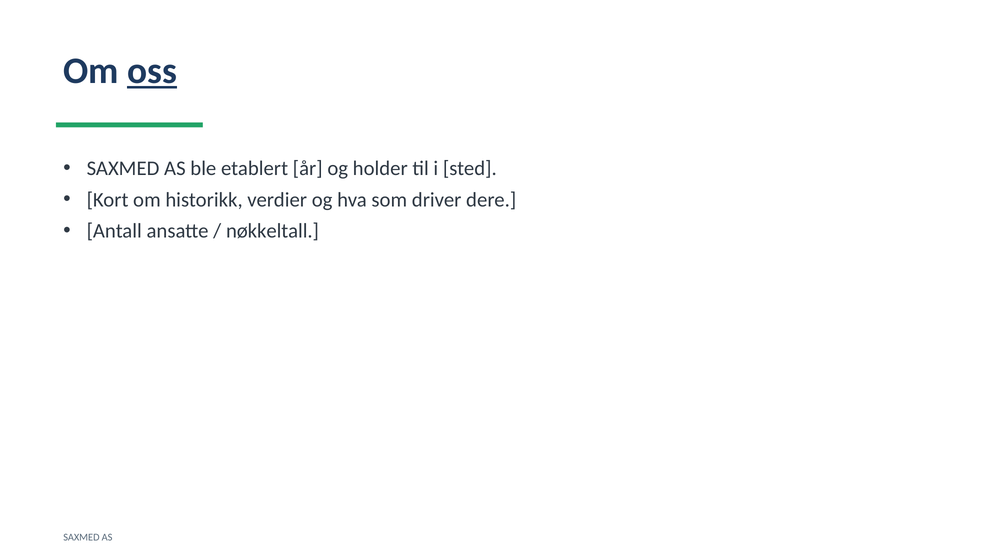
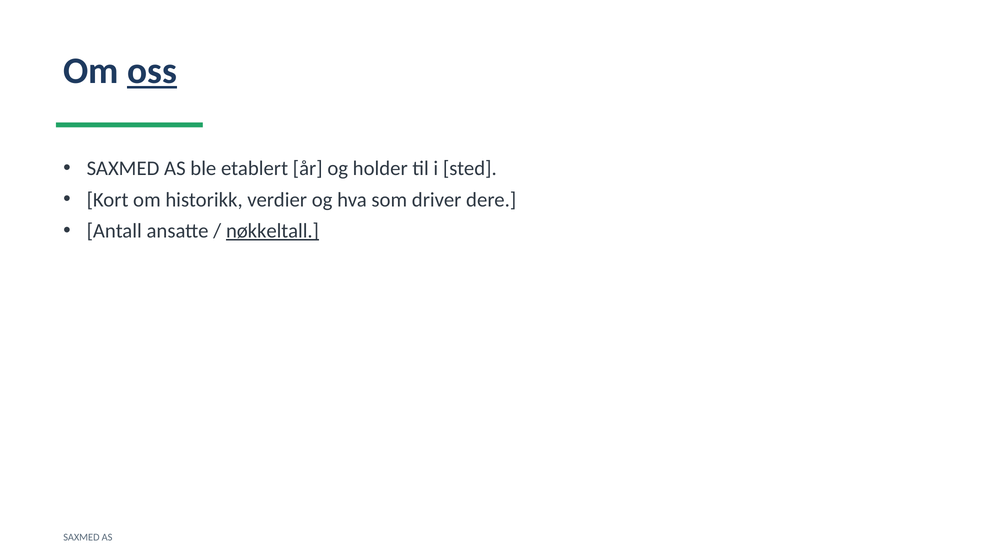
nøkkeltall underline: none -> present
